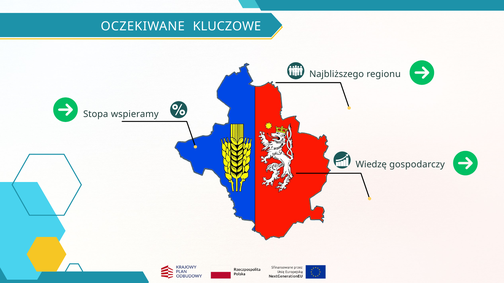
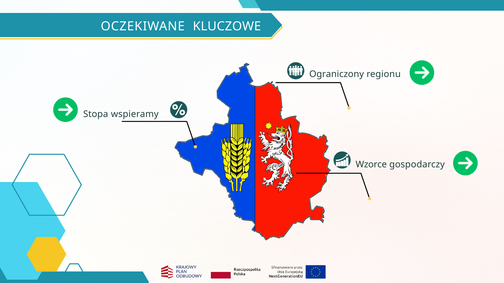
Najbliższego: Najbliższego -> Ograniczony
Wiedzę: Wiedzę -> Wzorce
